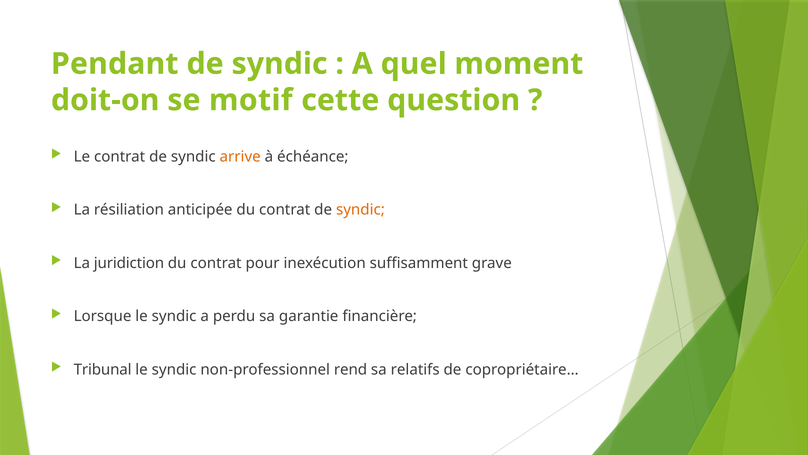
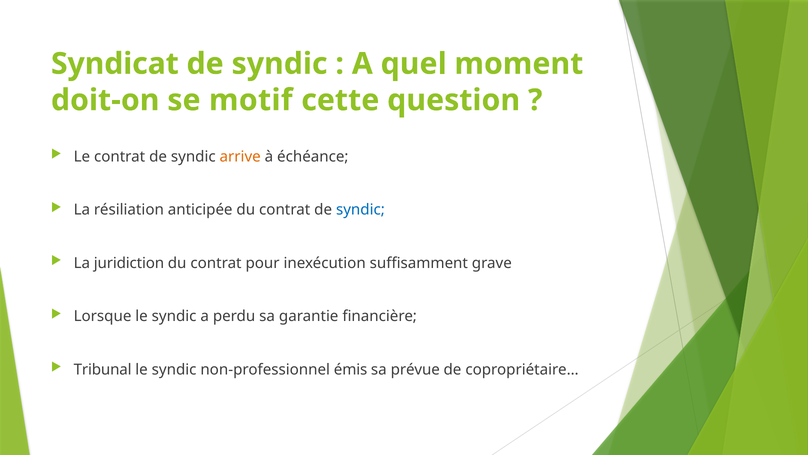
Pendant: Pendant -> Syndicat
syndic at (360, 210) colour: orange -> blue
rend: rend -> émis
relatifs: relatifs -> prévue
